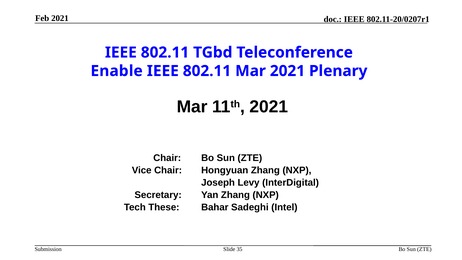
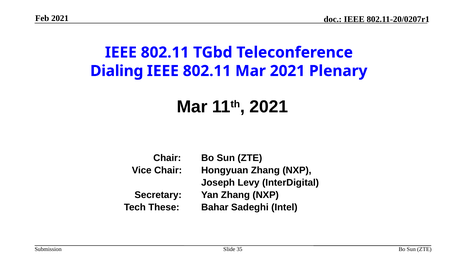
Enable: Enable -> Dialing
